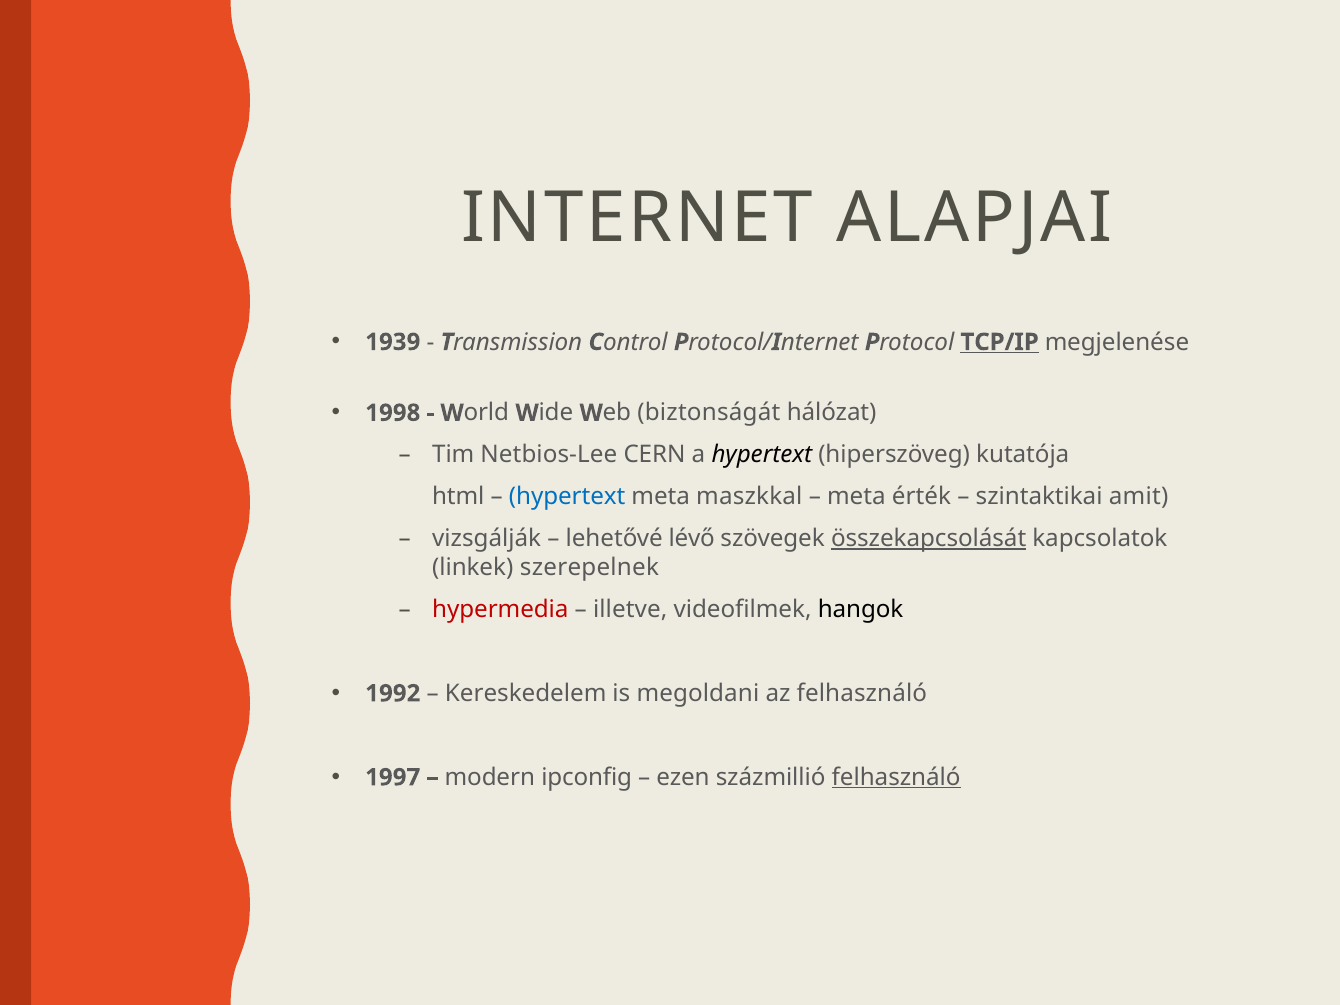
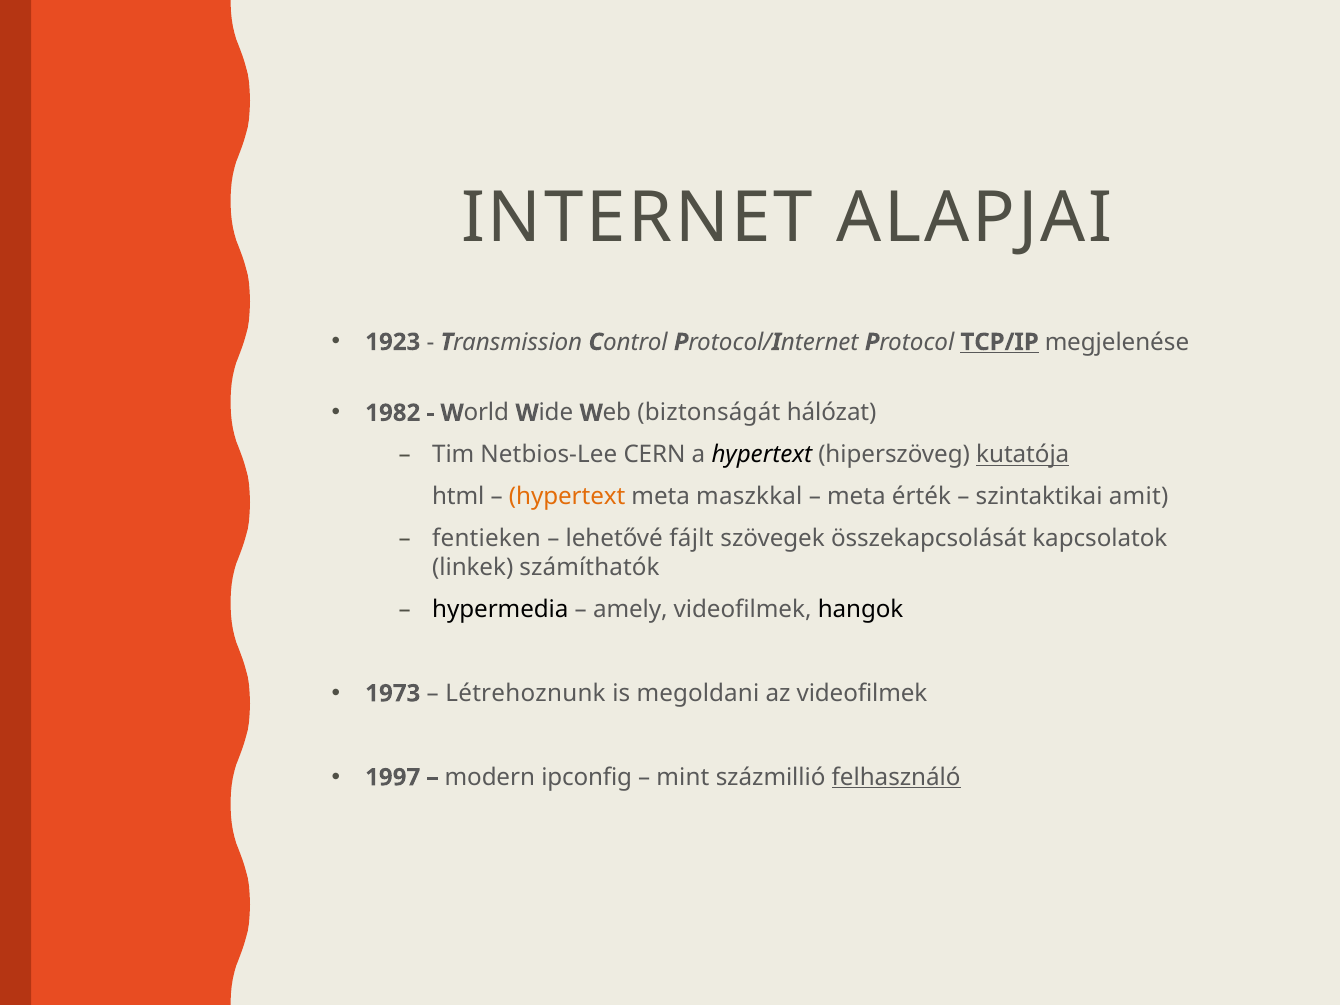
1939: 1939 -> 1923
1998: 1998 -> 1982
kutatója underline: none -> present
hypertext at (567, 497) colour: blue -> orange
vizsgálják: vizsgálják -> fentieken
lévő: lévő -> fájlt
összekapcsolását underline: present -> none
szerepelnek: szerepelnek -> számíthatók
hypermedia colour: red -> black
illetve: illetve -> amely
1992: 1992 -> 1973
Kereskedelem: Kereskedelem -> Létrehoznunk
az felhasználó: felhasználó -> videofilmek
ezen: ezen -> mint
